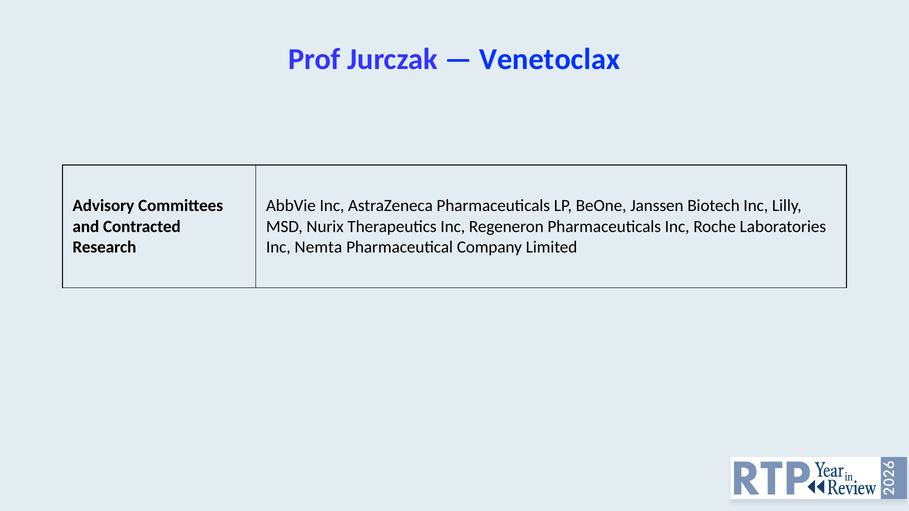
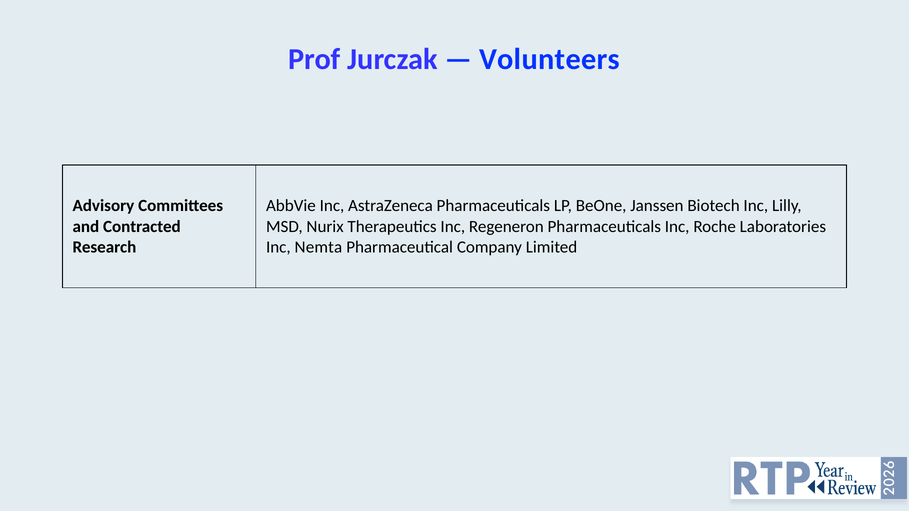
Venetoclax: Venetoclax -> Volunteers
